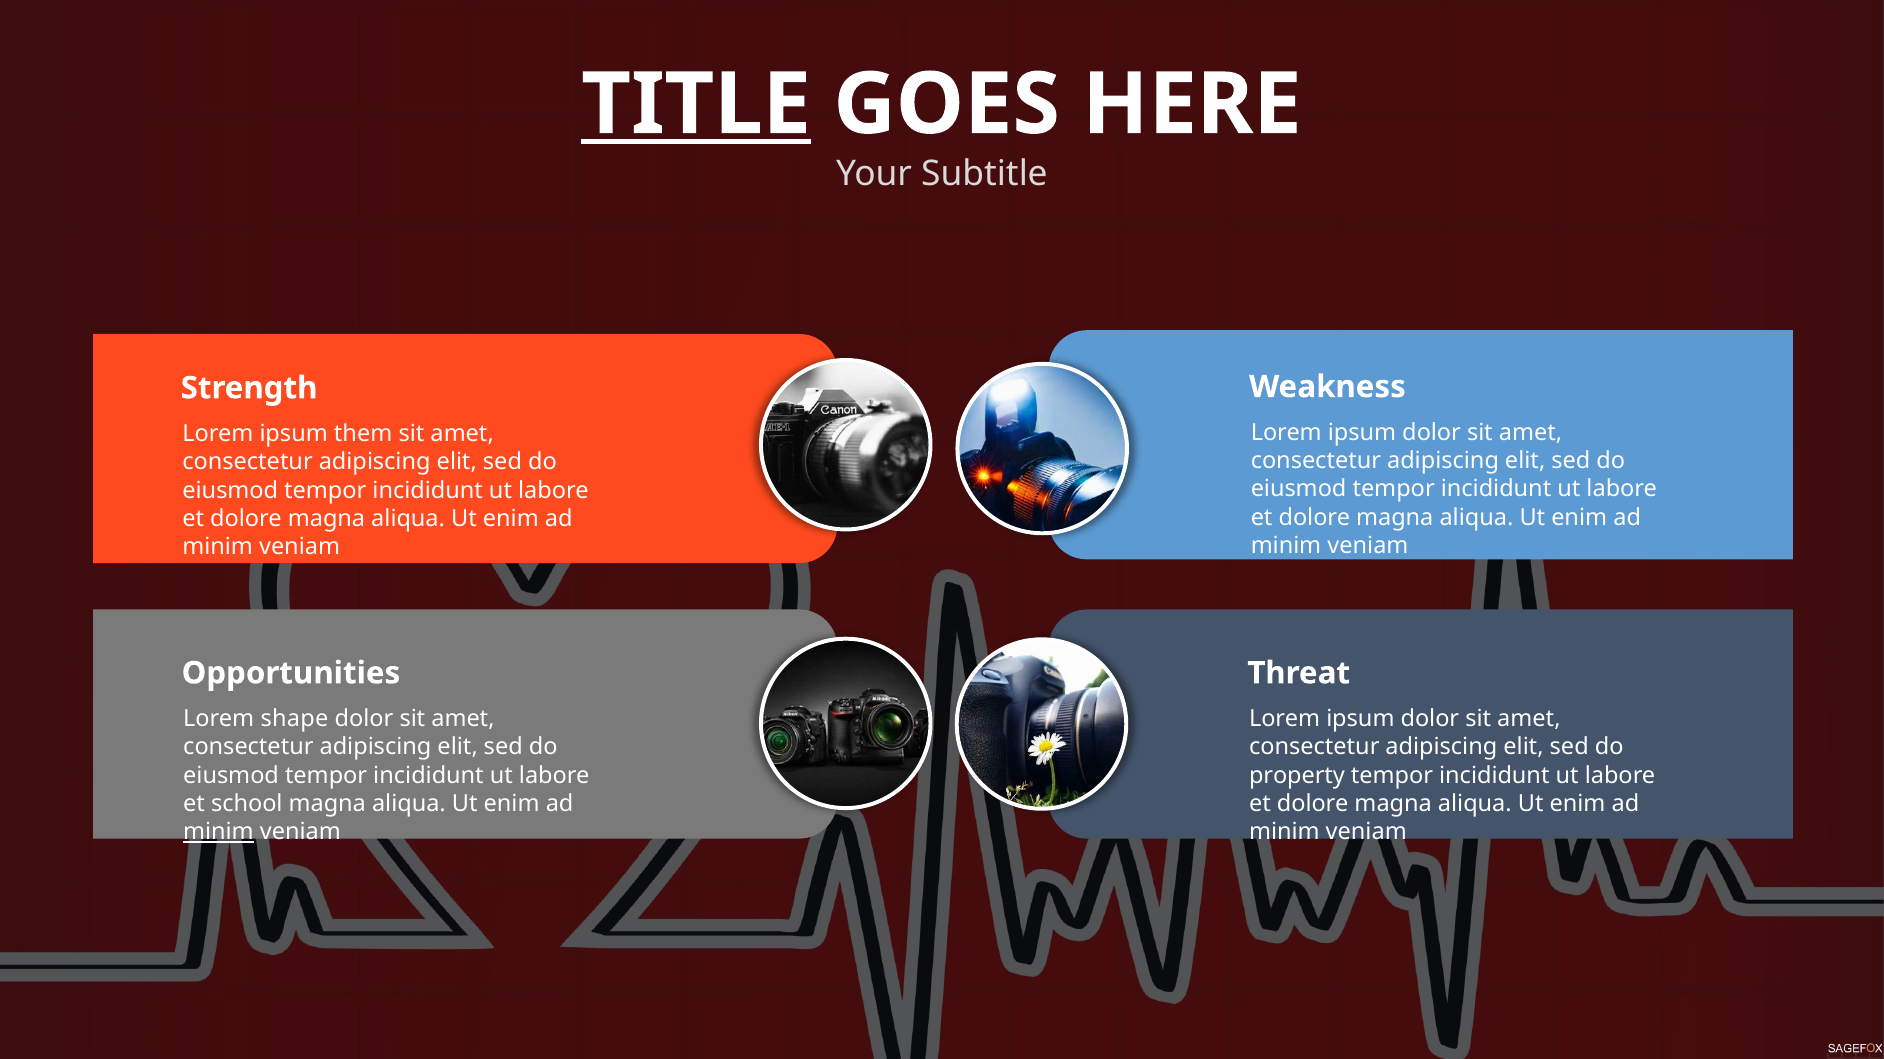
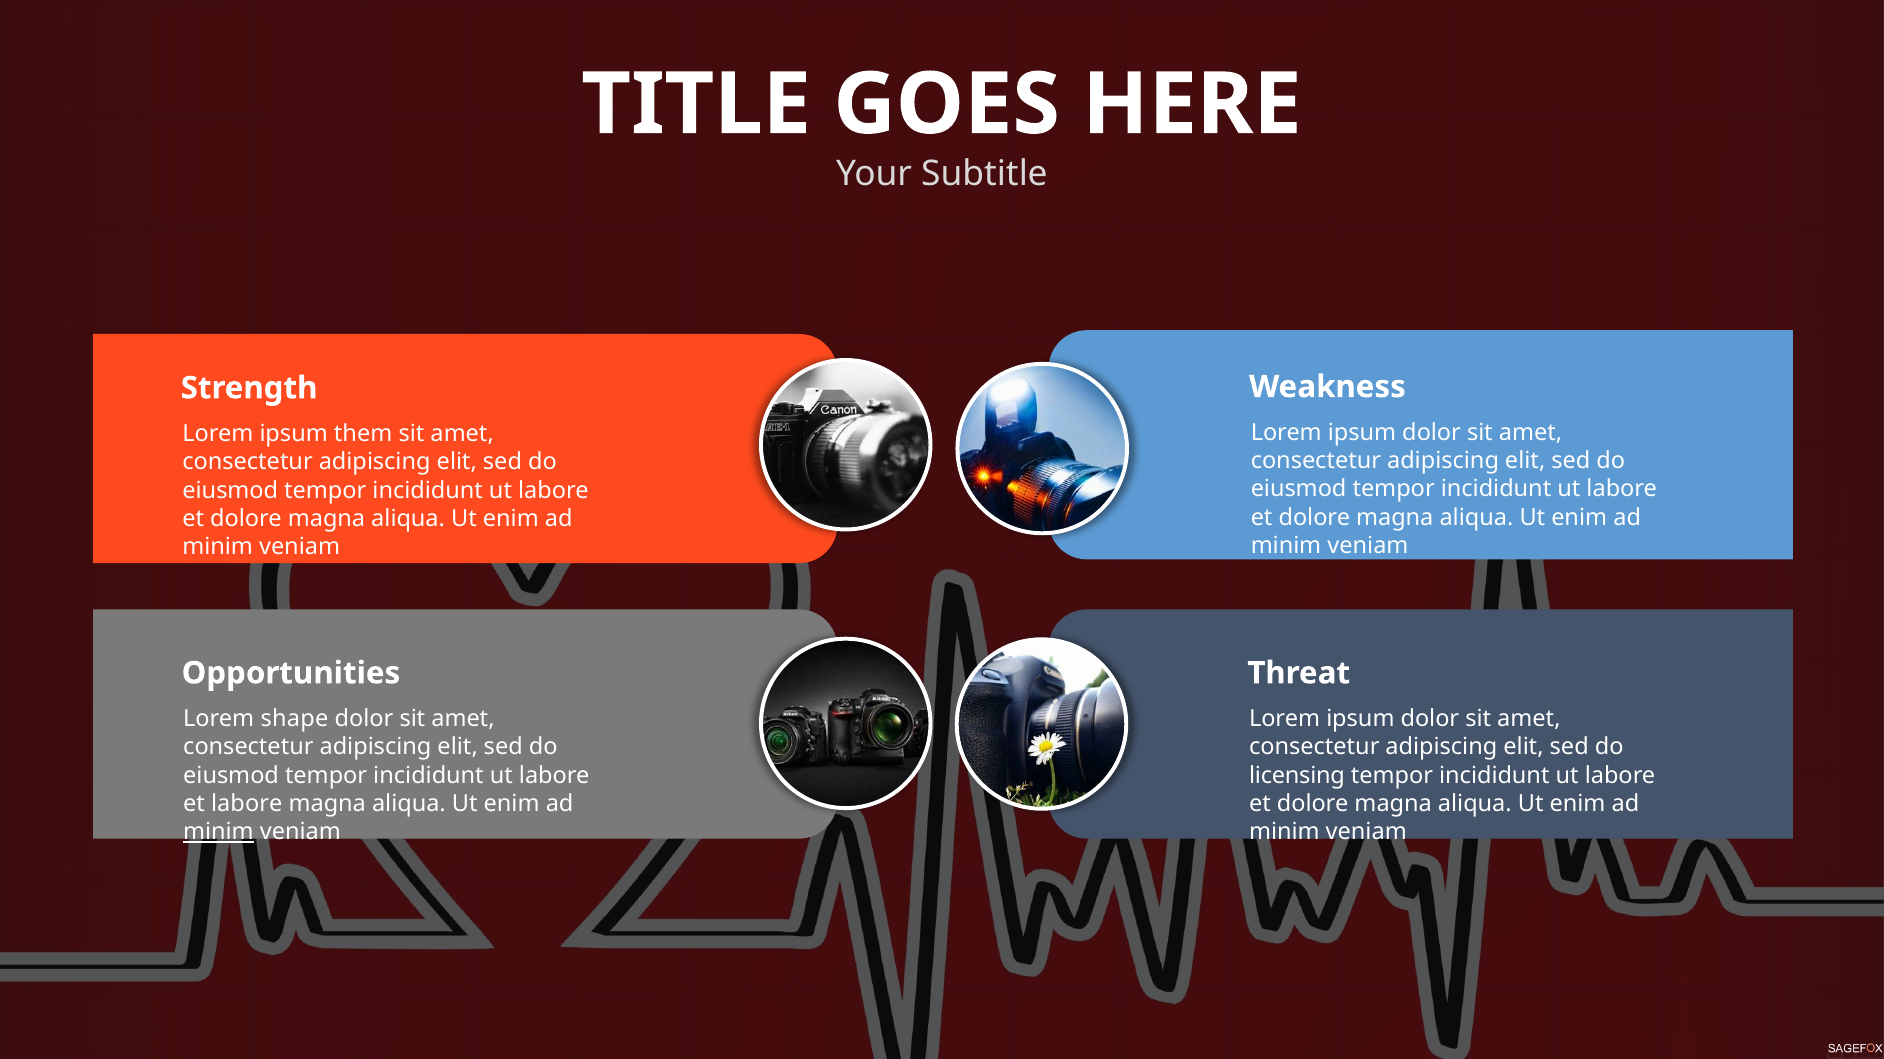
TITLE underline: present -> none
property: property -> licensing
et school: school -> labore
